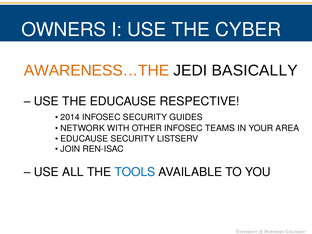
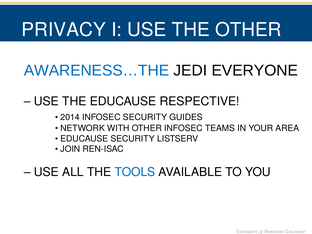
OWNERS: OWNERS -> PRIVACY
THE CYBER: CYBER -> OTHER
AWARENESS…THE colour: orange -> blue
BASICALLY: BASICALLY -> EVERYONE
